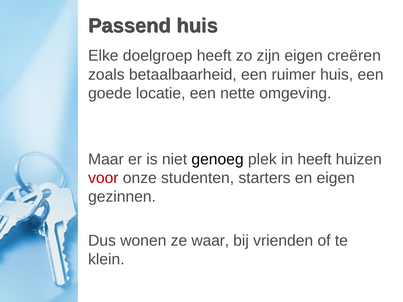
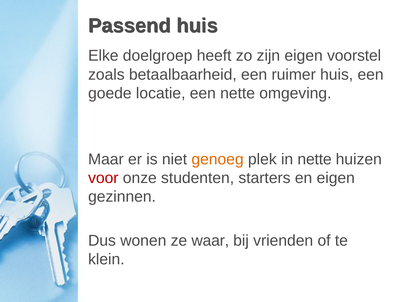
creëren: creëren -> voorstel
genoeg colour: black -> orange
in heeft: heeft -> nette
